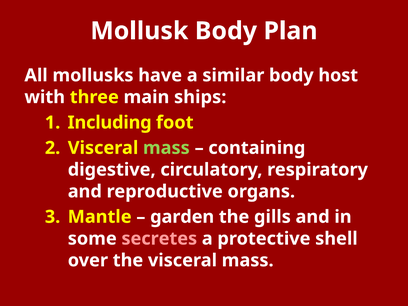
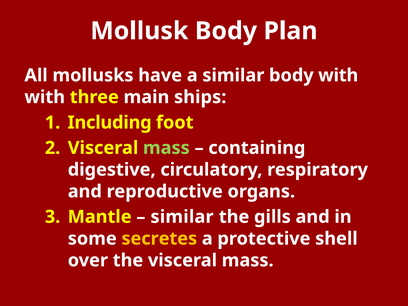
body host: host -> with
garden at (182, 217): garden -> similar
secretes colour: pink -> yellow
